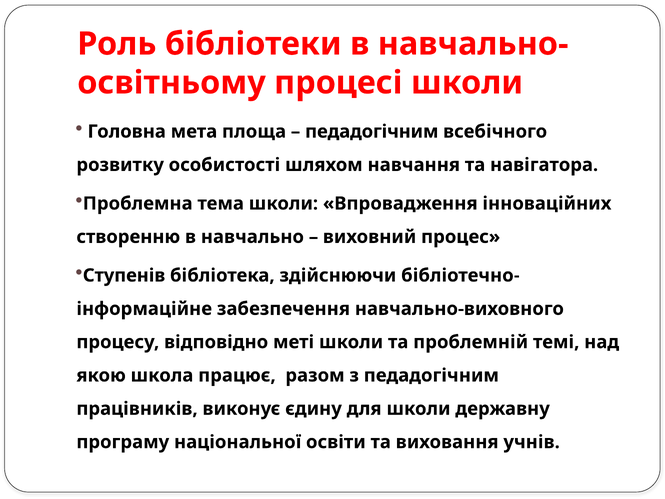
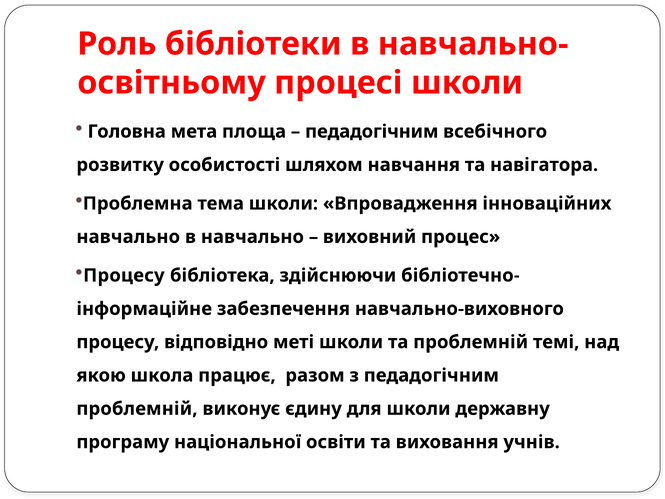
створенню at (128, 237): створенню -> навчально
Ступенів at (124, 275): Ступенів -> Процесу
працівників at (137, 409): працівників -> проблемній
